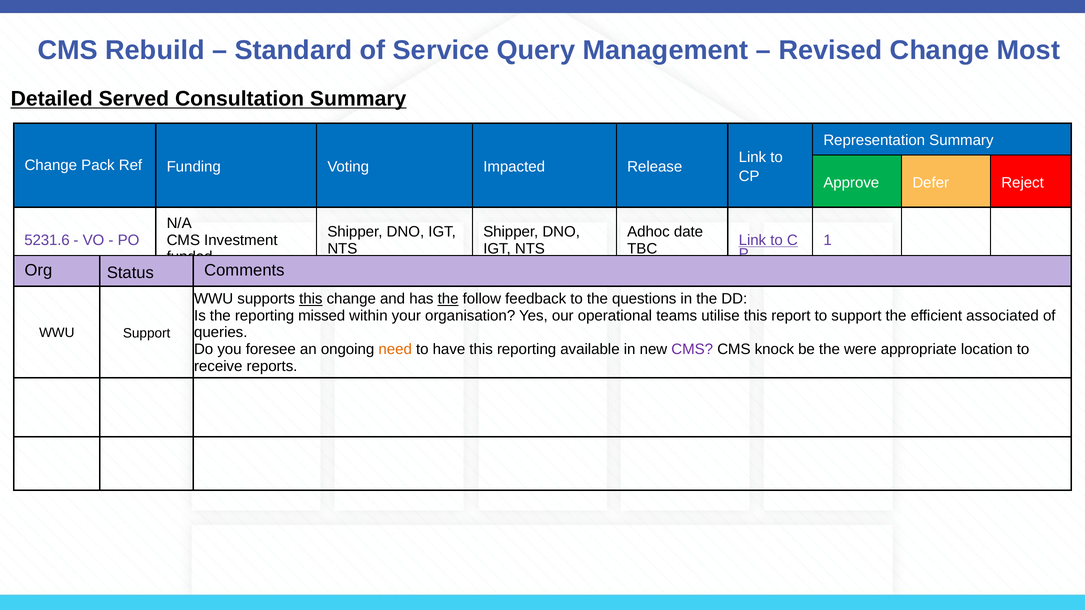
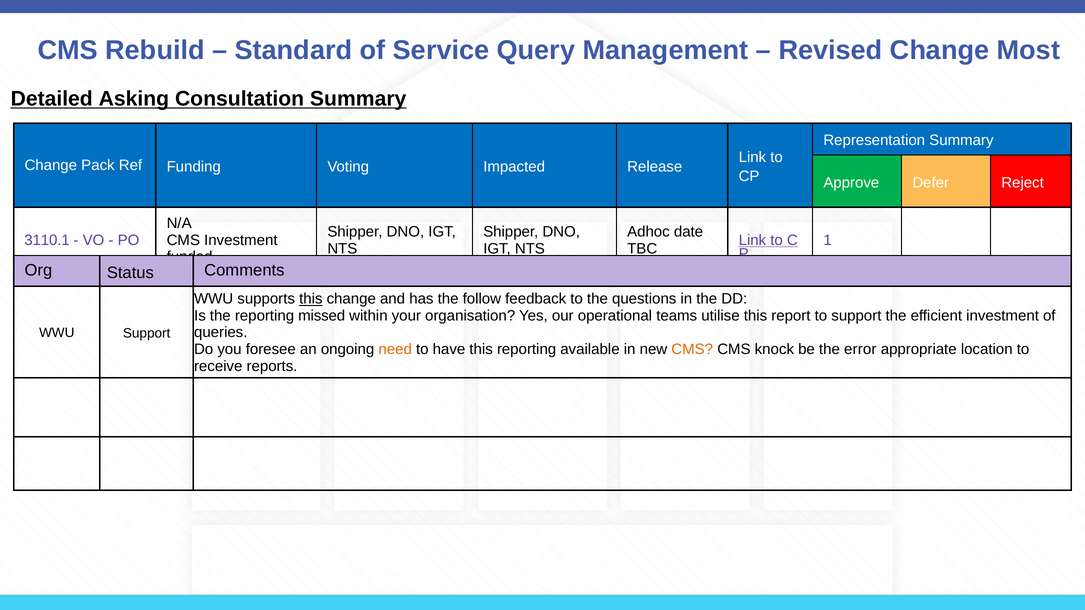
Served: Served -> Asking
5231.6: 5231.6 -> 3110.1
the at (448, 299) underline: present -> none
efficient associated: associated -> investment
CMS at (692, 350) colour: purple -> orange
were: were -> error
